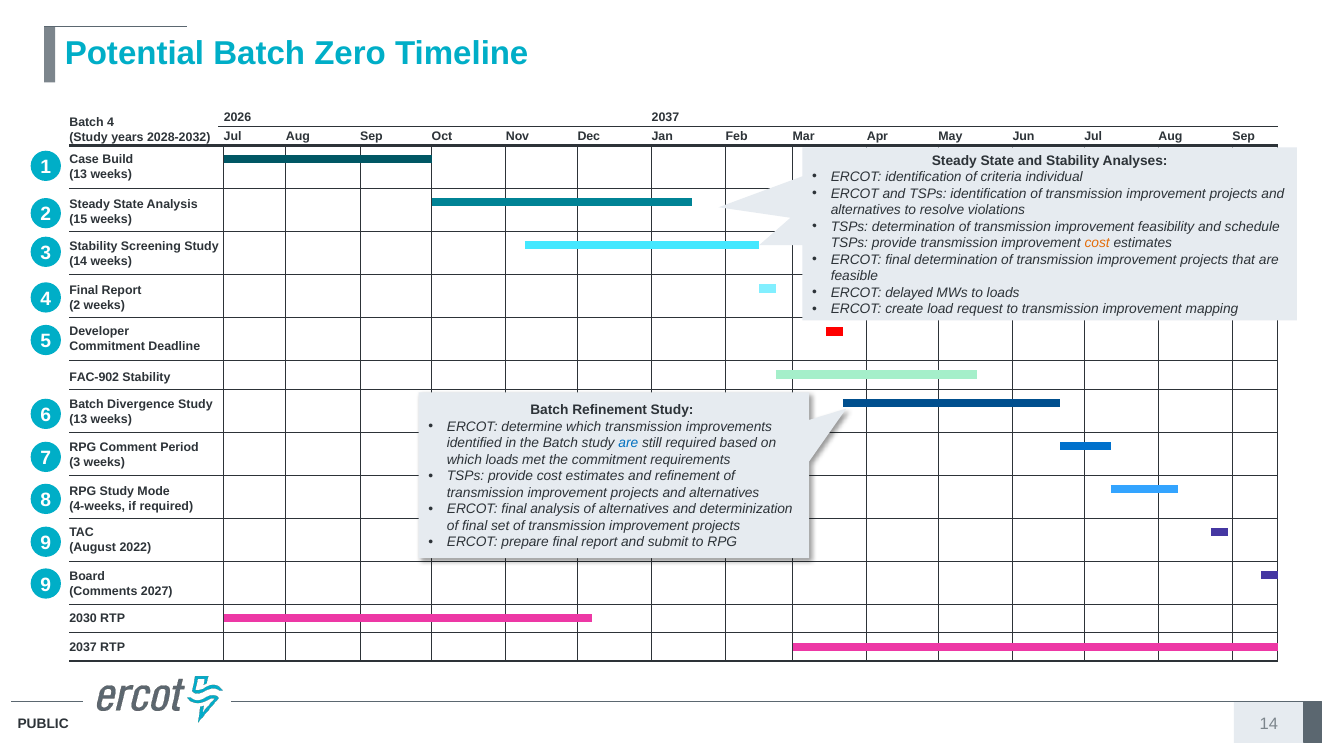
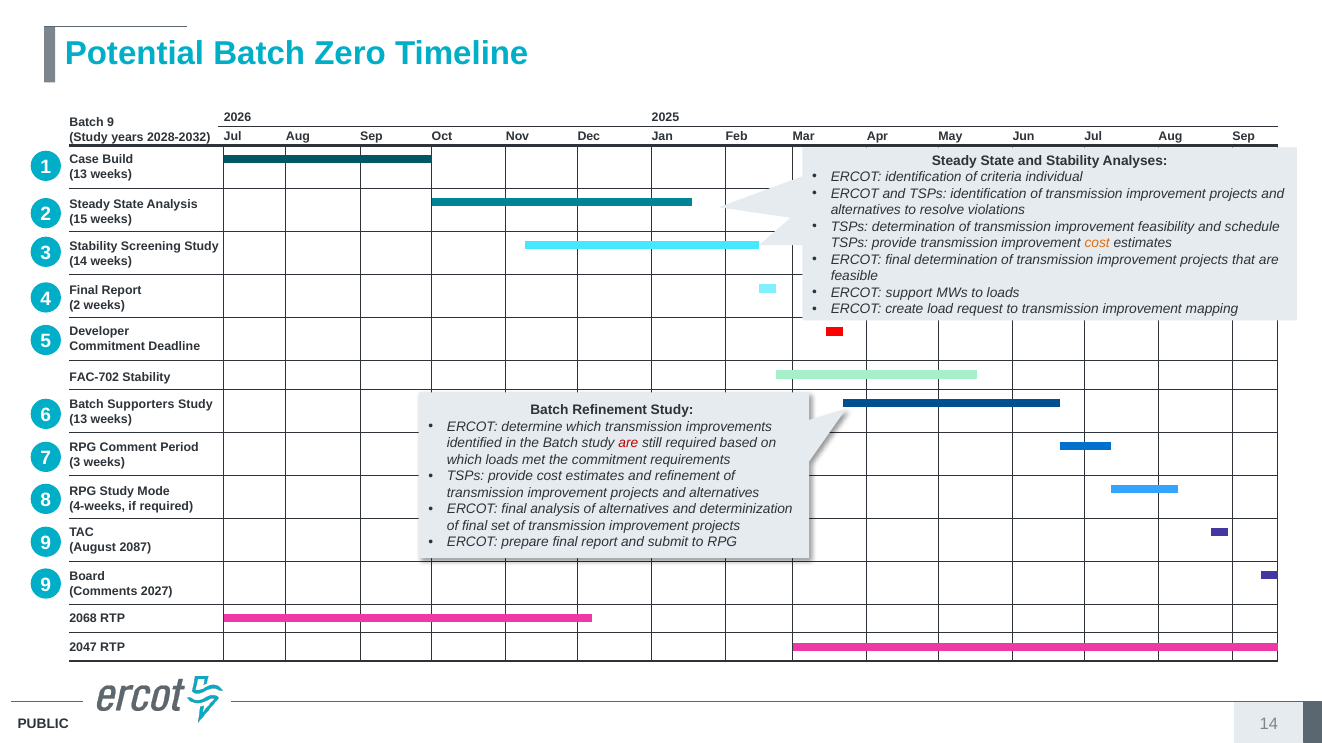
2026 2037: 2037 -> 2025
Batch 4: 4 -> 9
delayed: delayed -> support
FAC-902: FAC-902 -> FAC-702
Divergence: Divergence -> Supporters
are at (628, 444) colour: blue -> red
2022: 2022 -> 2087
2030: 2030 -> 2068
2037 at (83, 648): 2037 -> 2047
